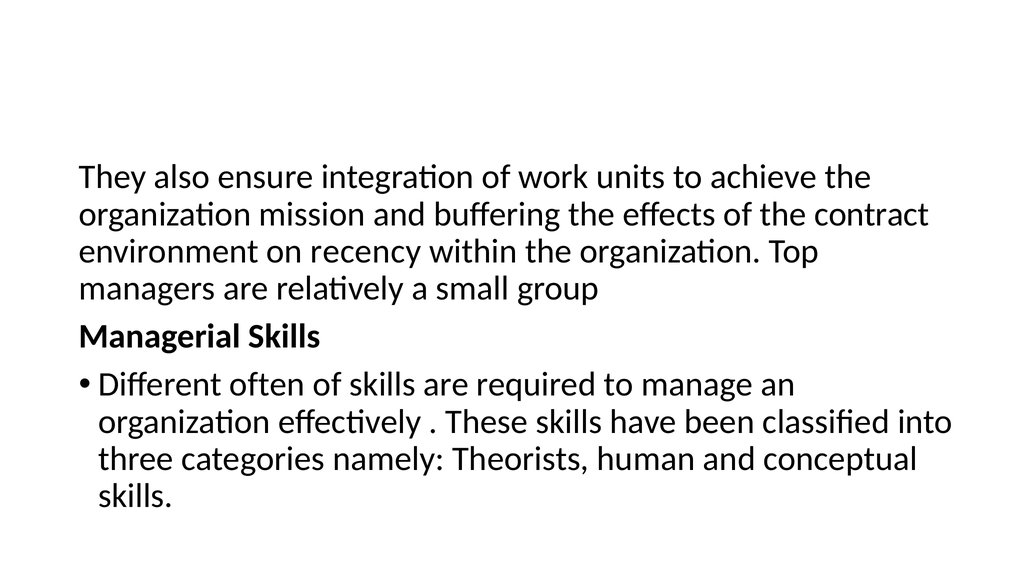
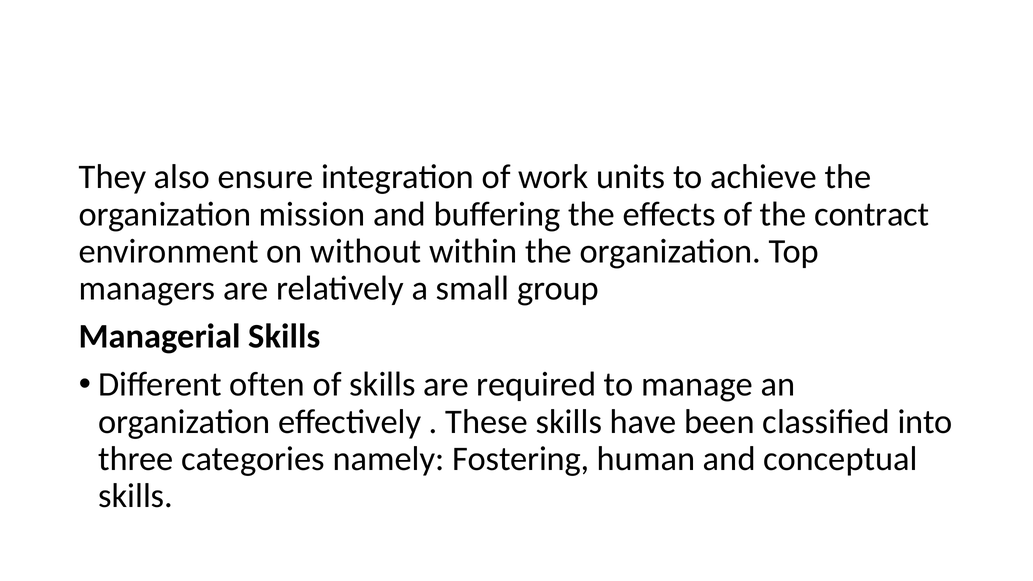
recency: recency -> without
Theorists: Theorists -> Fostering
